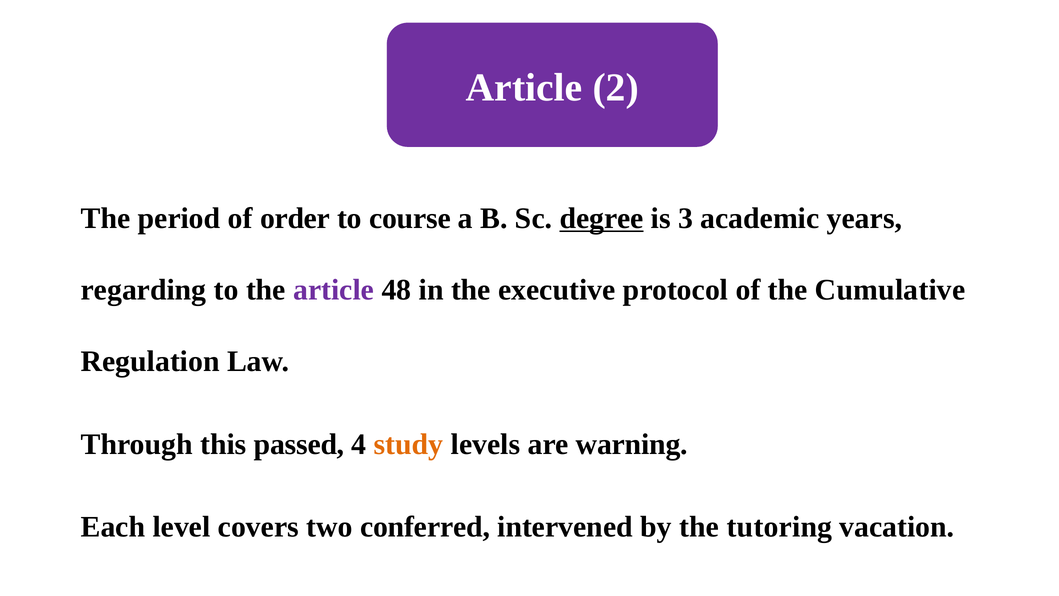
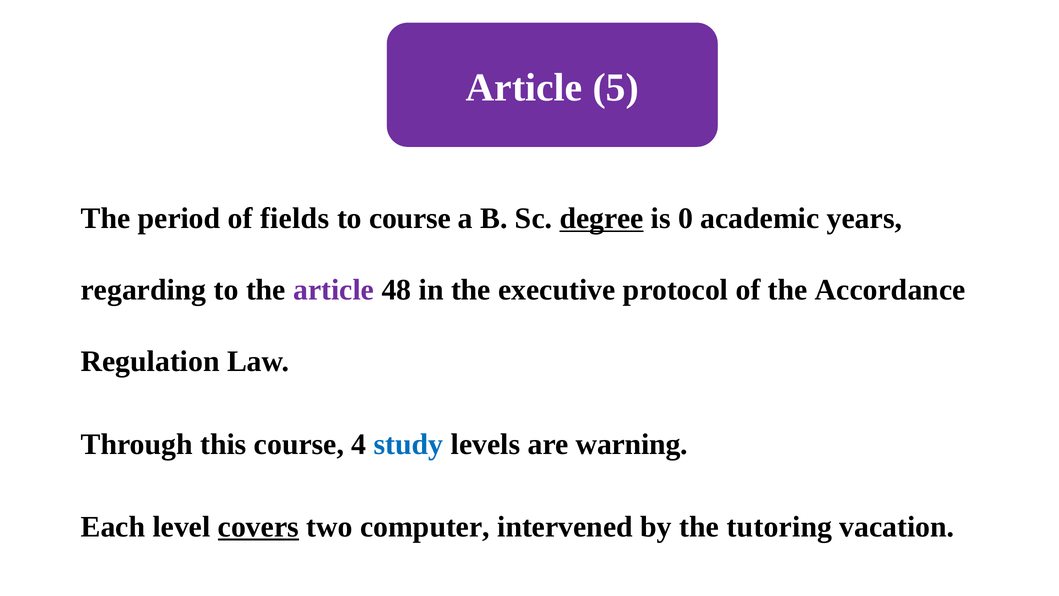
2: 2 -> 5
order: order -> fields
3: 3 -> 0
Cumulative: Cumulative -> Accordance
this passed: passed -> course
study colour: orange -> blue
covers underline: none -> present
conferred: conferred -> computer
